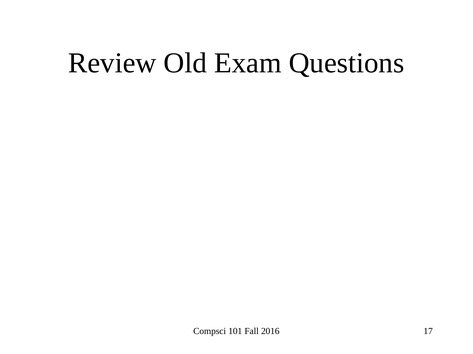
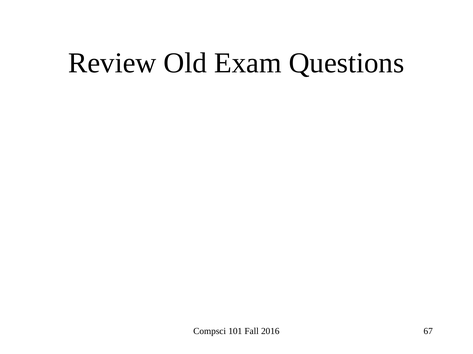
17: 17 -> 67
